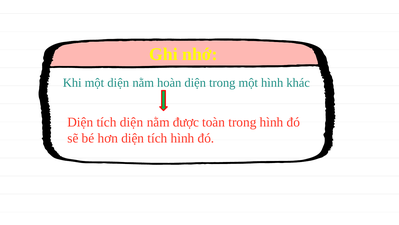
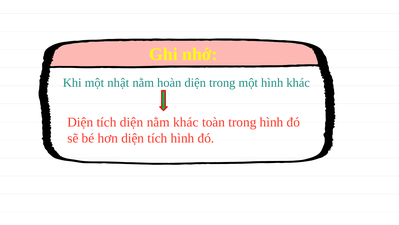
một diện: diện -> nhật
nằm được: được -> khác
